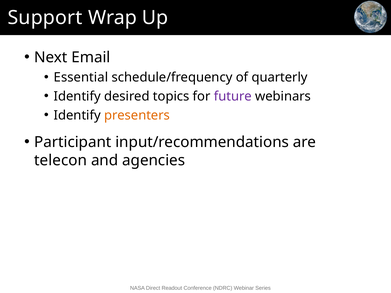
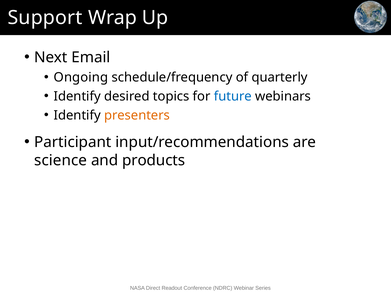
Essential: Essential -> Ongoing
future colour: purple -> blue
telecon: telecon -> science
agencies: agencies -> products
